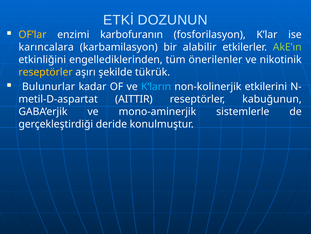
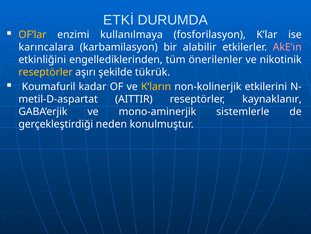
DOZUNUN: DOZUNUN -> DURUMDA
karbofuranın: karbofuranın -> kullanılmaya
AkE’ın colour: light green -> pink
Bulunurlar: Bulunurlar -> Koumafuril
K’ların colour: light blue -> yellow
kabuğunun: kabuğunun -> kaynaklanır
deride: deride -> neden
